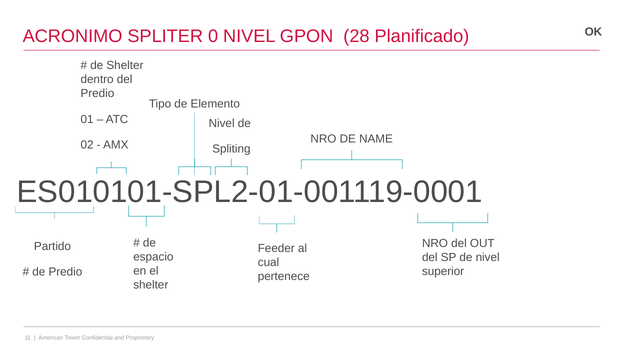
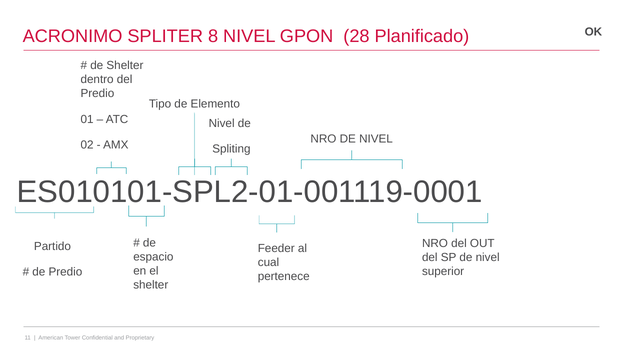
0: 0 -> 8
NRO DE NAME: NAME -> NIVEL
